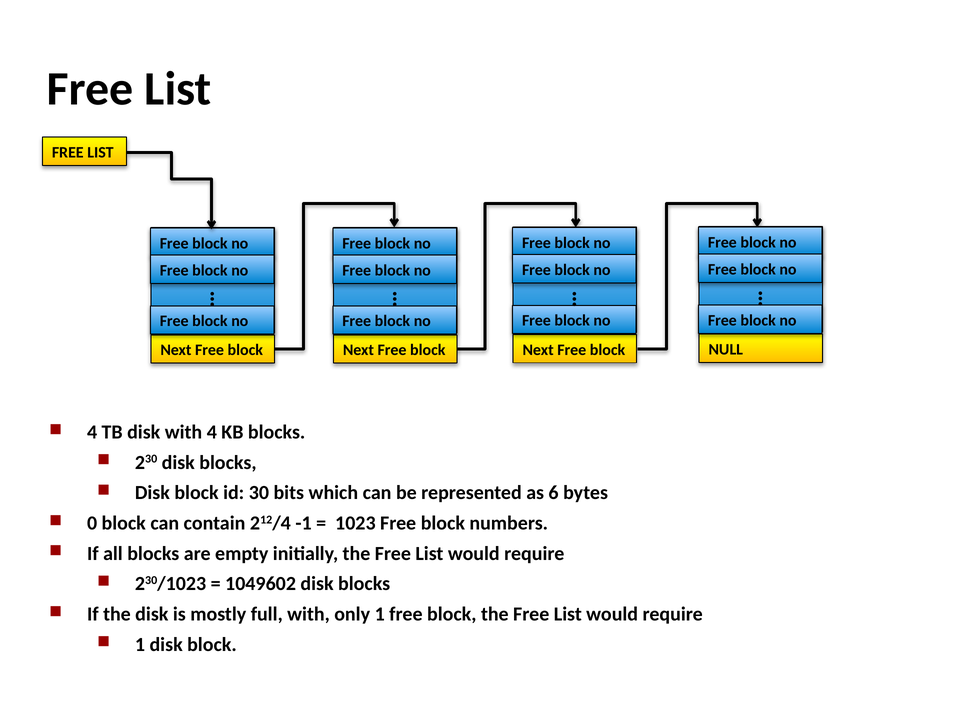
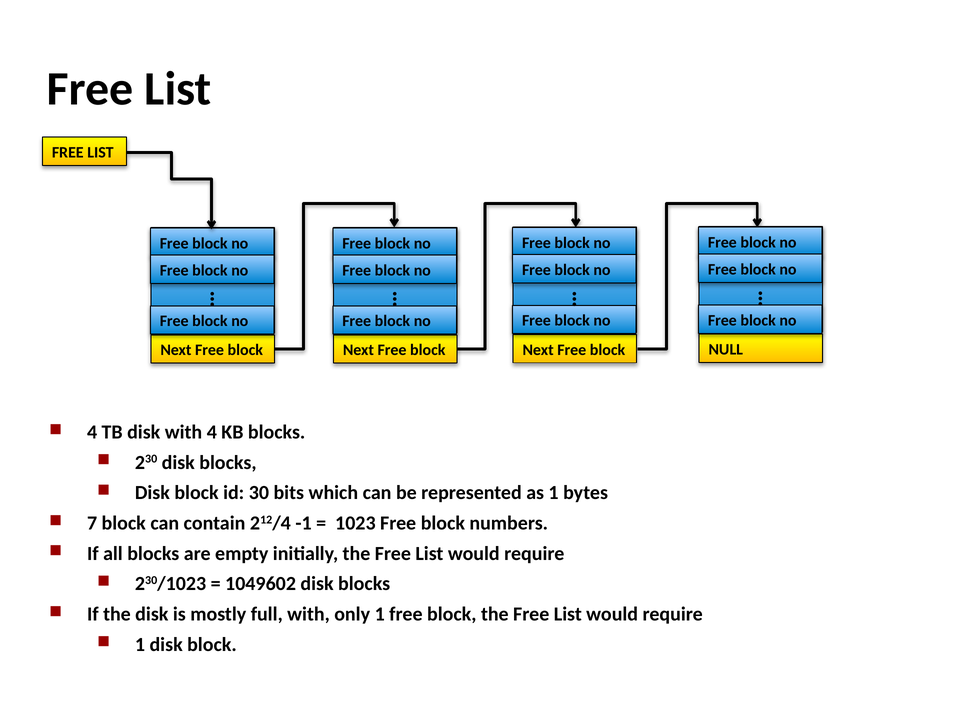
as 6: 6 -> 1
0: 0 -> 7
